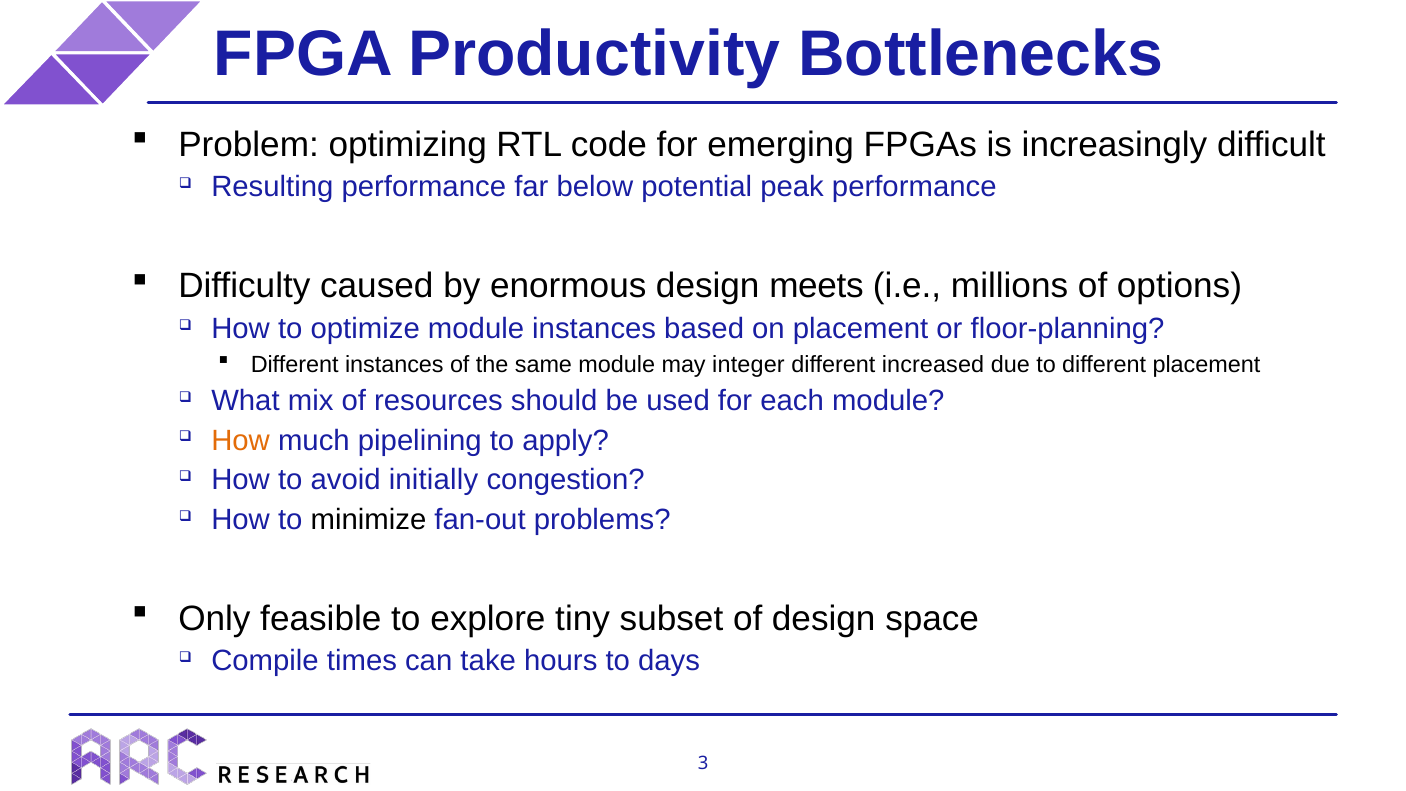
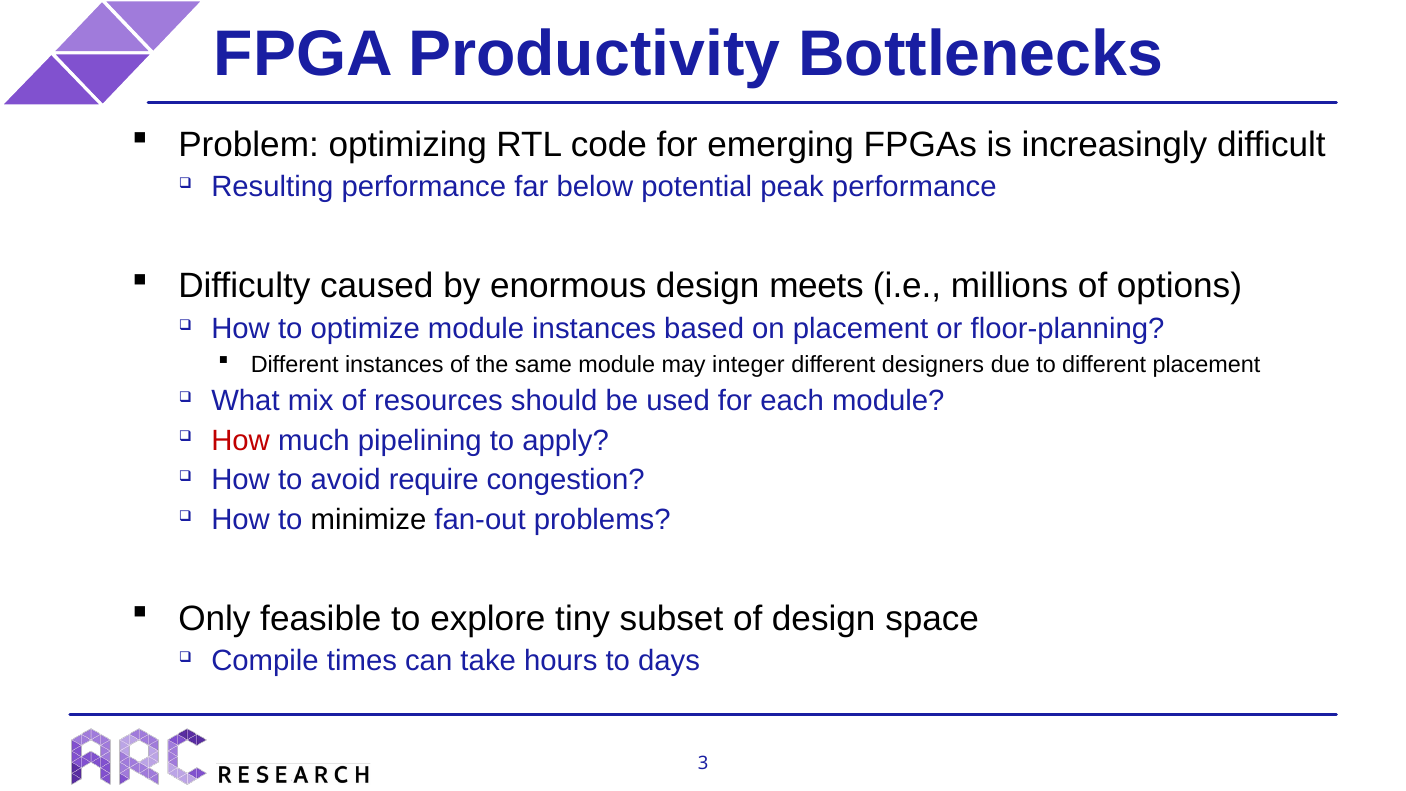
increased: increased -> designers
How at (241, 440) colour: orange -> red
initially: initially -> require
